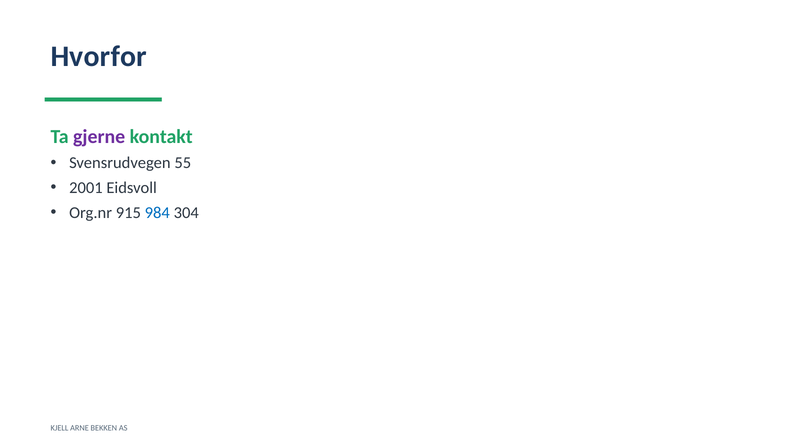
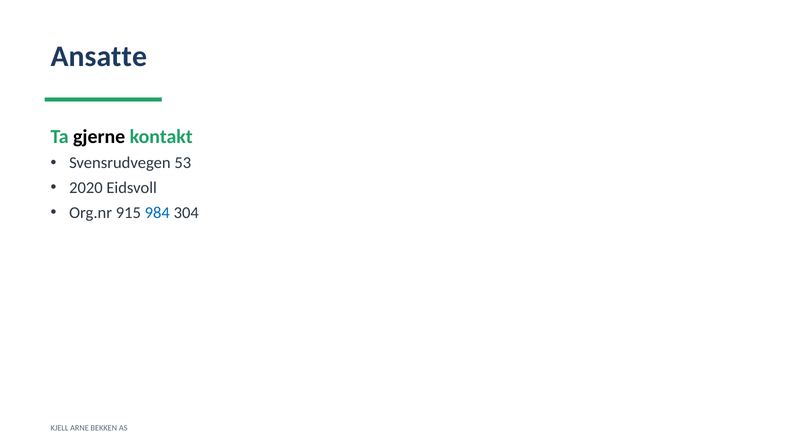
Hvorfor: Hvorfor -> Ansatte
gjerne colour: purple -> black
55: 55 -> 53
2001: 2001 -> 2020
